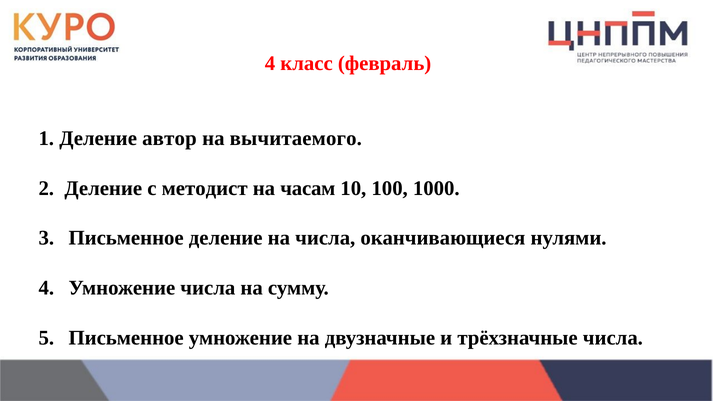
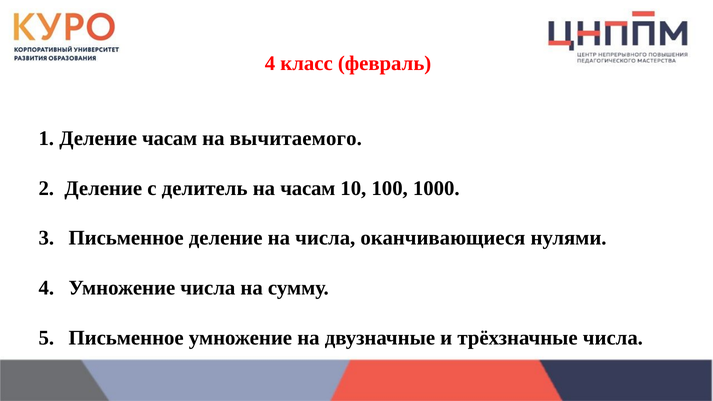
Деление автор: автор -> часам
методист: методист -> делитель
